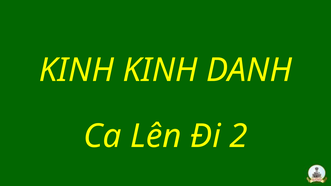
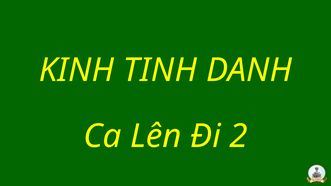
KINH KINH: KINH -> TINH
